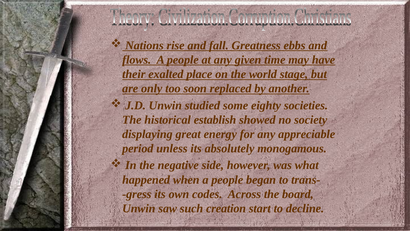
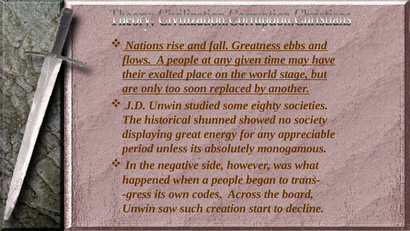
establish: establish -> shunned
